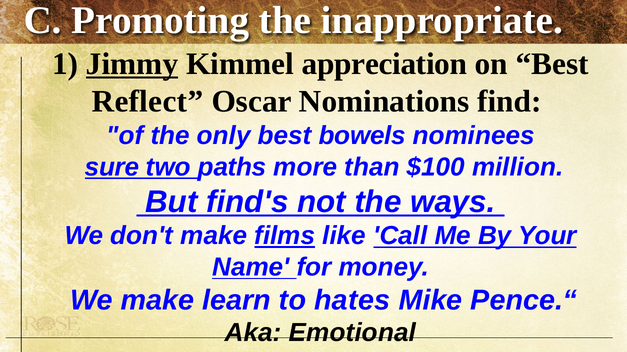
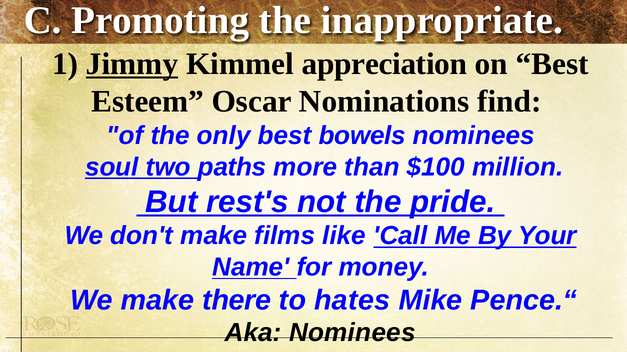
Reflect: Reflect -> Esteem
sure: sure -> soul
find's: find's -> rest's
ways: ways -> pride
films underline: present -> none
learn: learn -> there
Aka Emotional: Emotional -> Nominees
